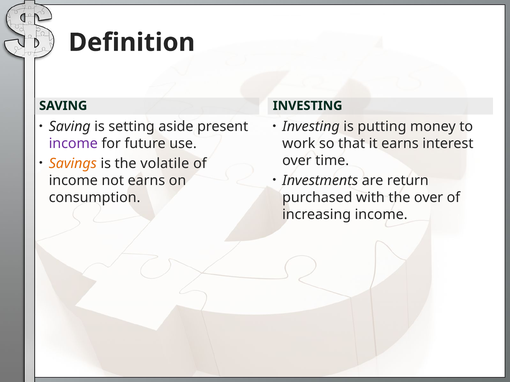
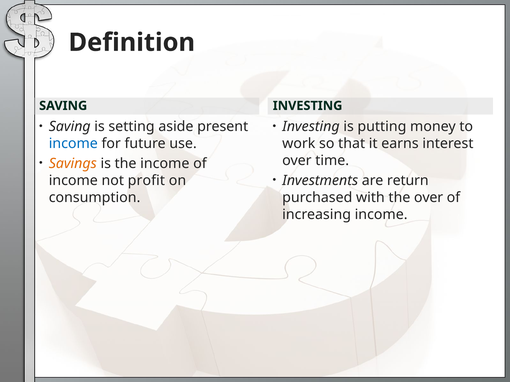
income at (73, 144) colour: purple -> blue
the volatile: volatile -> income
not earns: earns -> profit
